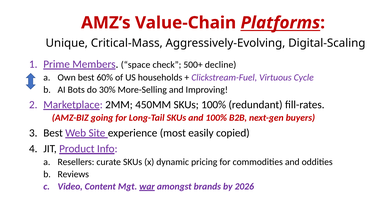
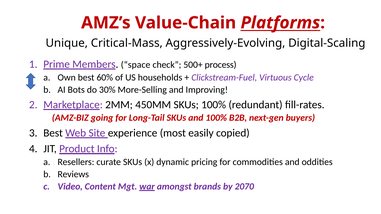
decline: decline -> process
2026: 2026 -> 2070
